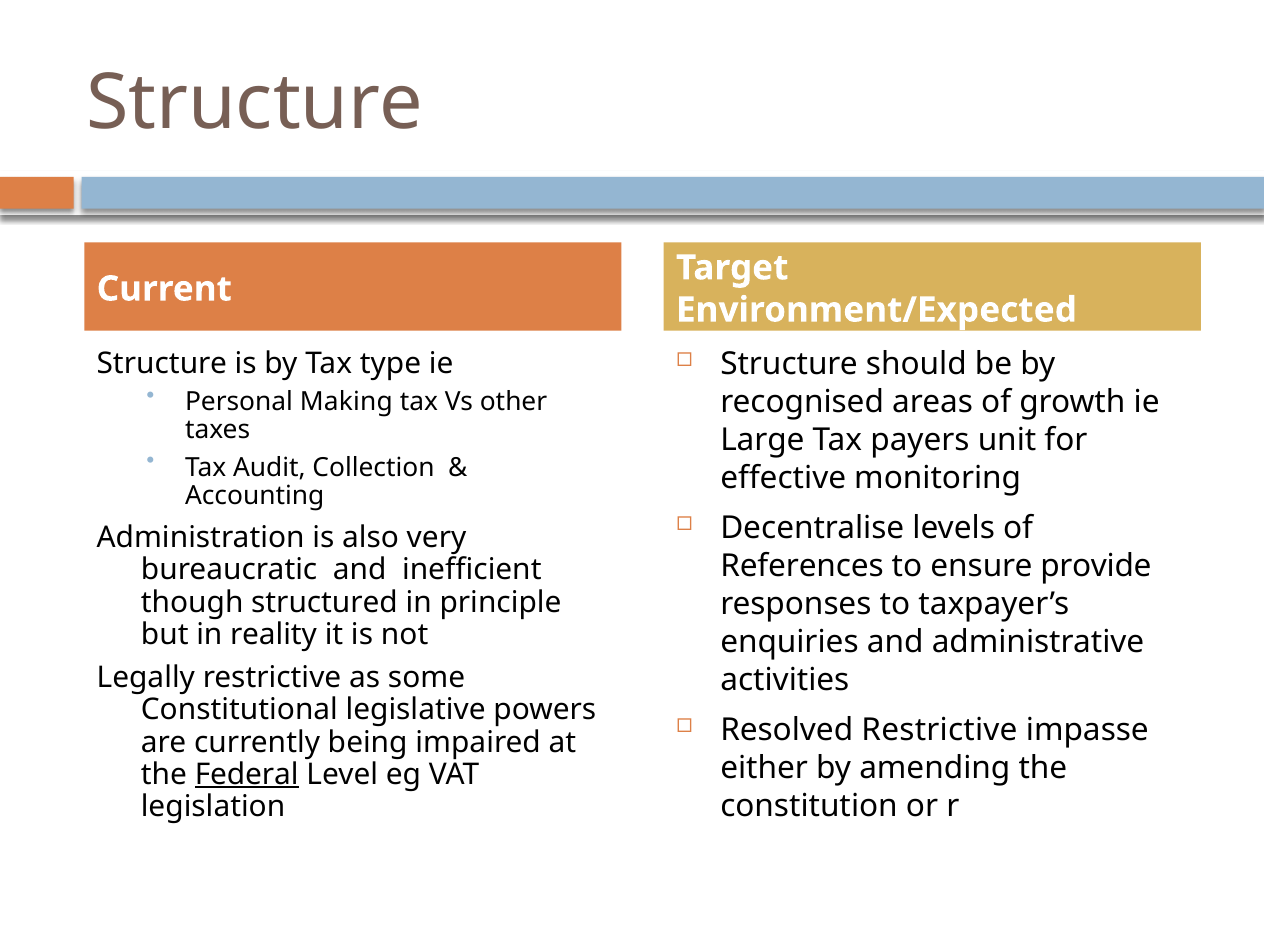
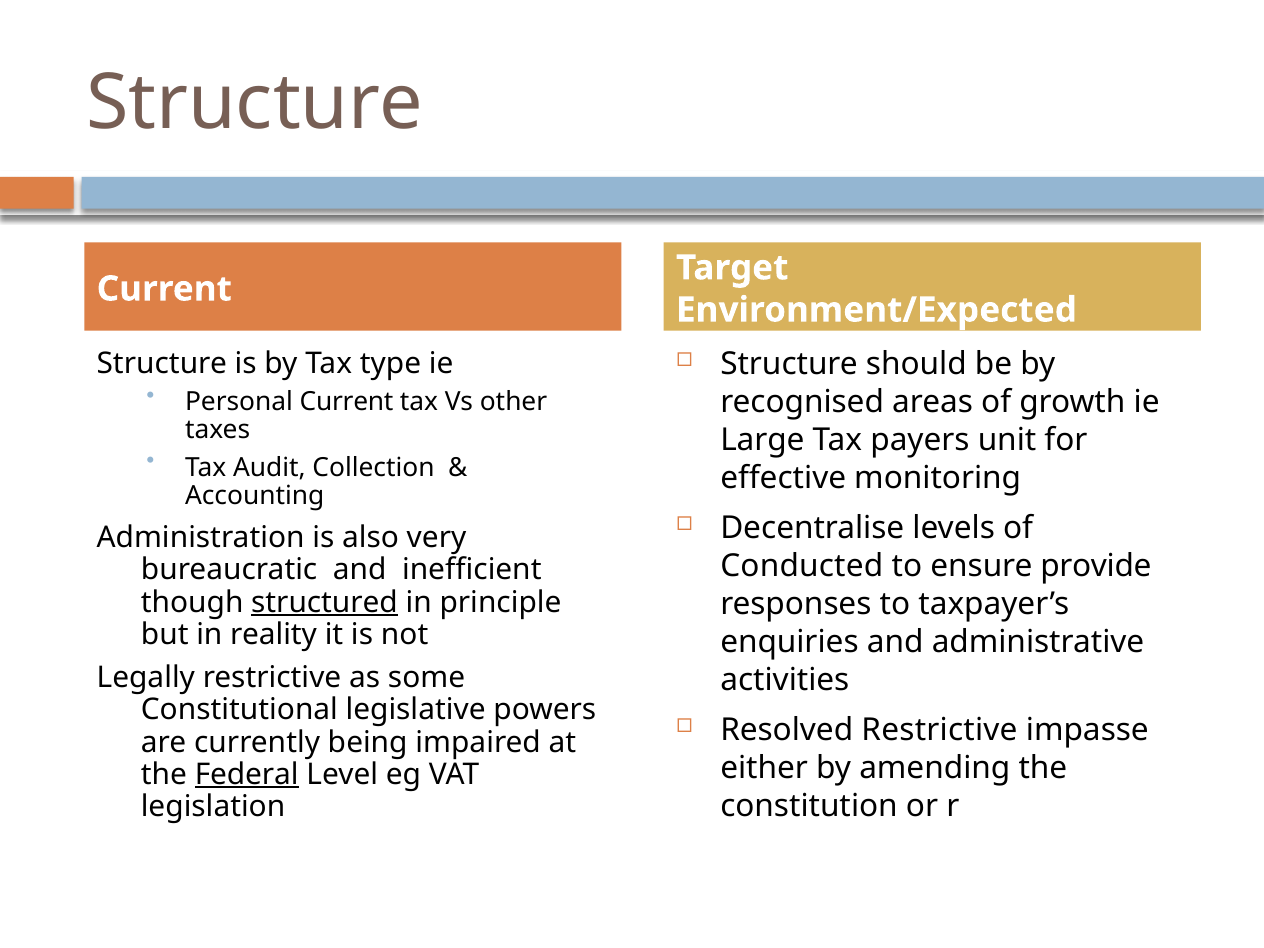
Personal Making: Making -> Current
References: References -> Conducted
structured underline: none -> present
